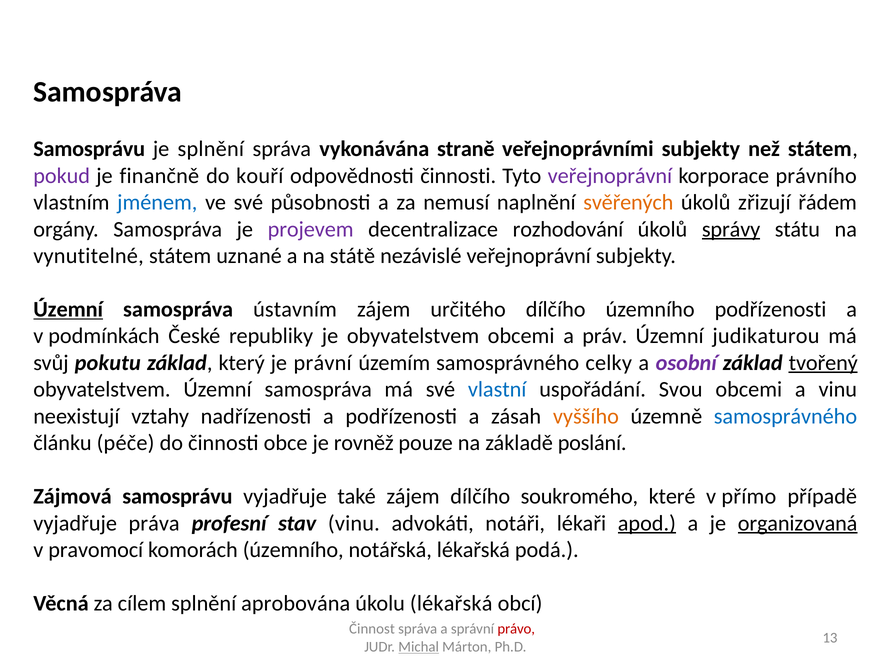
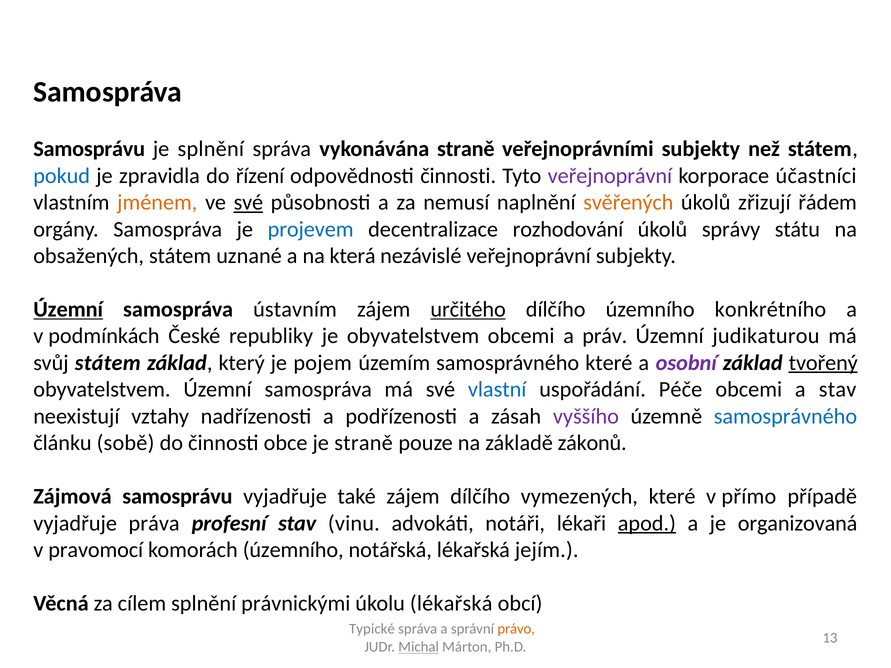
pokud colour: purple -> blue
finančně: finančně -> zpravidla
kouří: kouří -> řízení
právního: právního -> účastníci
jménem colour: blue -> orange
své at (248, 203) underline: none -> present
projevem colour: purple -> blue
správy underline: present -> none
vynutitelné: vynutitelné -> obsažených
státě: státě -> která
určitého underline: none -> present
územního podřízenosti: podřízenosti -> konkrétního
svůj pokutu: pokutu -> státem
právní: právní -> pojem
samosprávného celky: celky -> které
Svou: Svou -> Péče
a vinu: vinu -> stav
vyššího colour: orange -> purple
péče: péče -> sobě
je rovněž: rovněž -> straně
poslání: poslání -> zákonů
soukromého: soukromého -> vymezených
organizovaná underline: present -> none
podá: podá -> jejím
aprobována: aprobována -> právnickými
Činnost: Činnost -> Typické
právo colour: red -> orange
